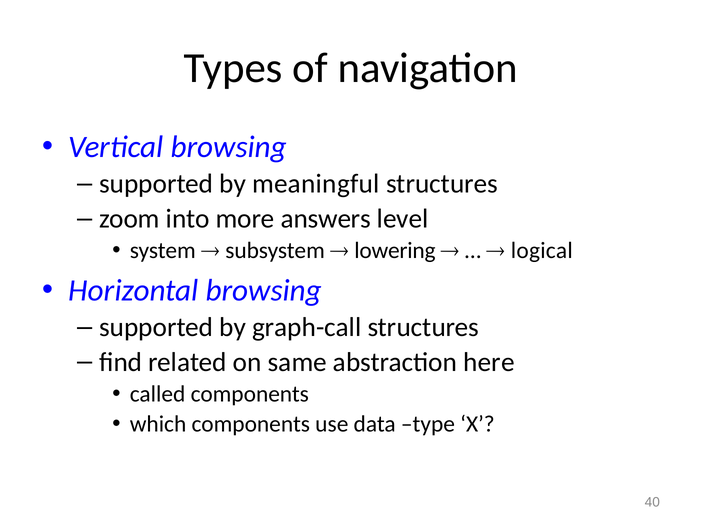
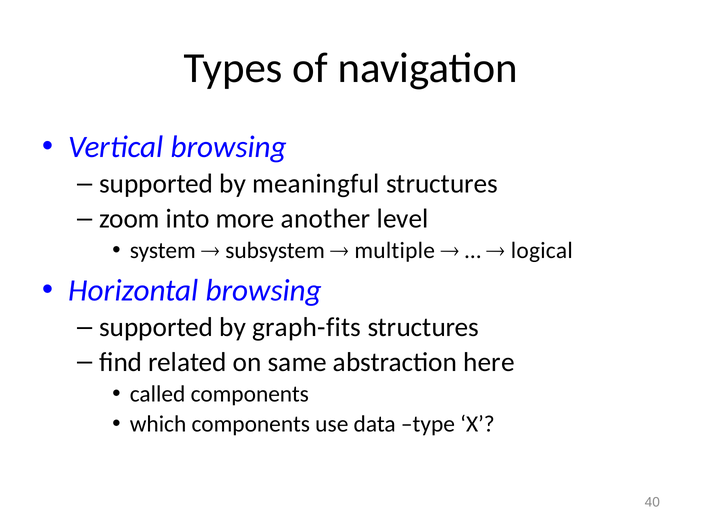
answers: answers -> another
lowering: lowering -> multiple
graph-call: graph-call -> graph-fits
